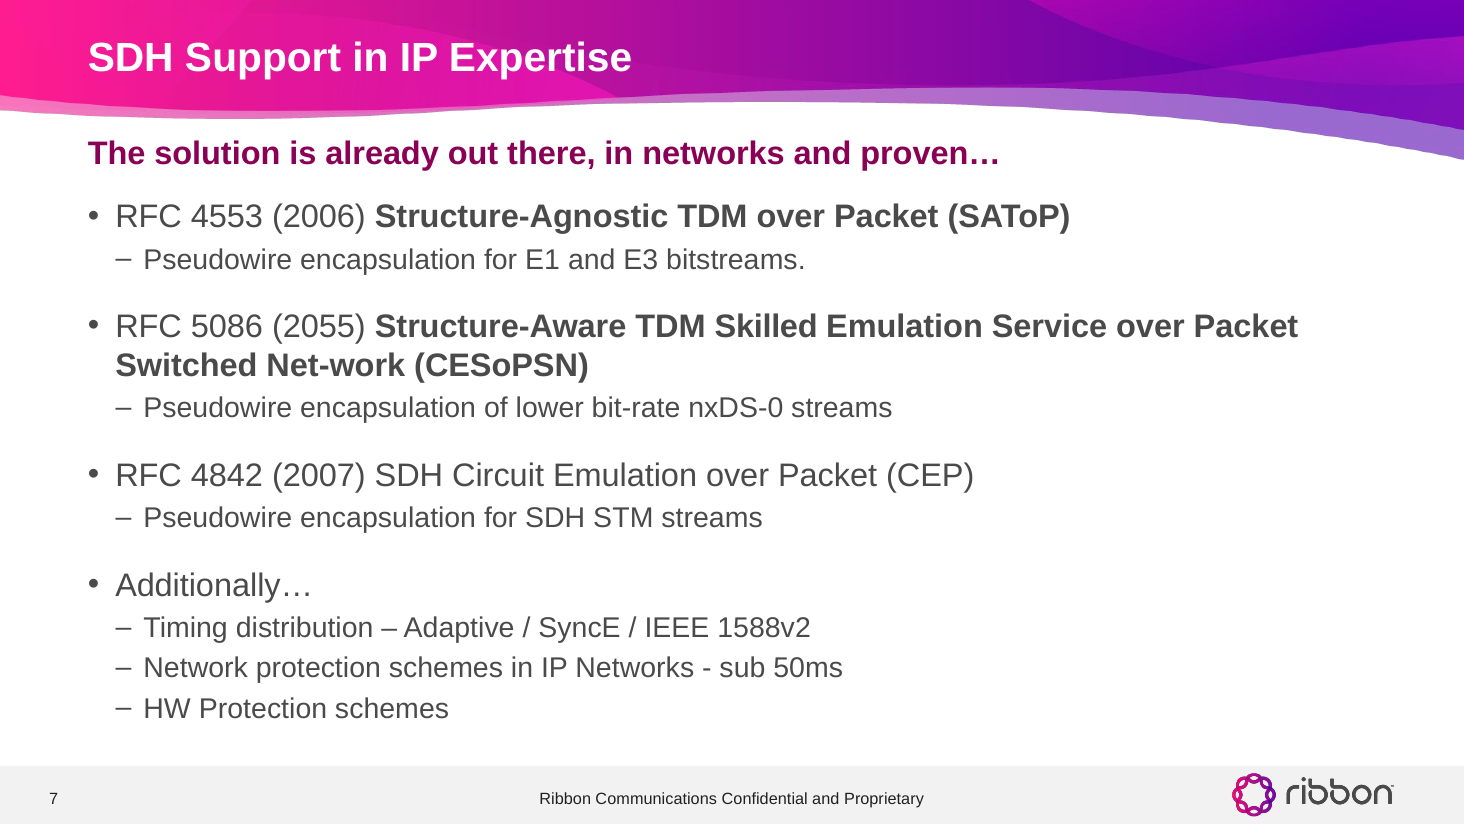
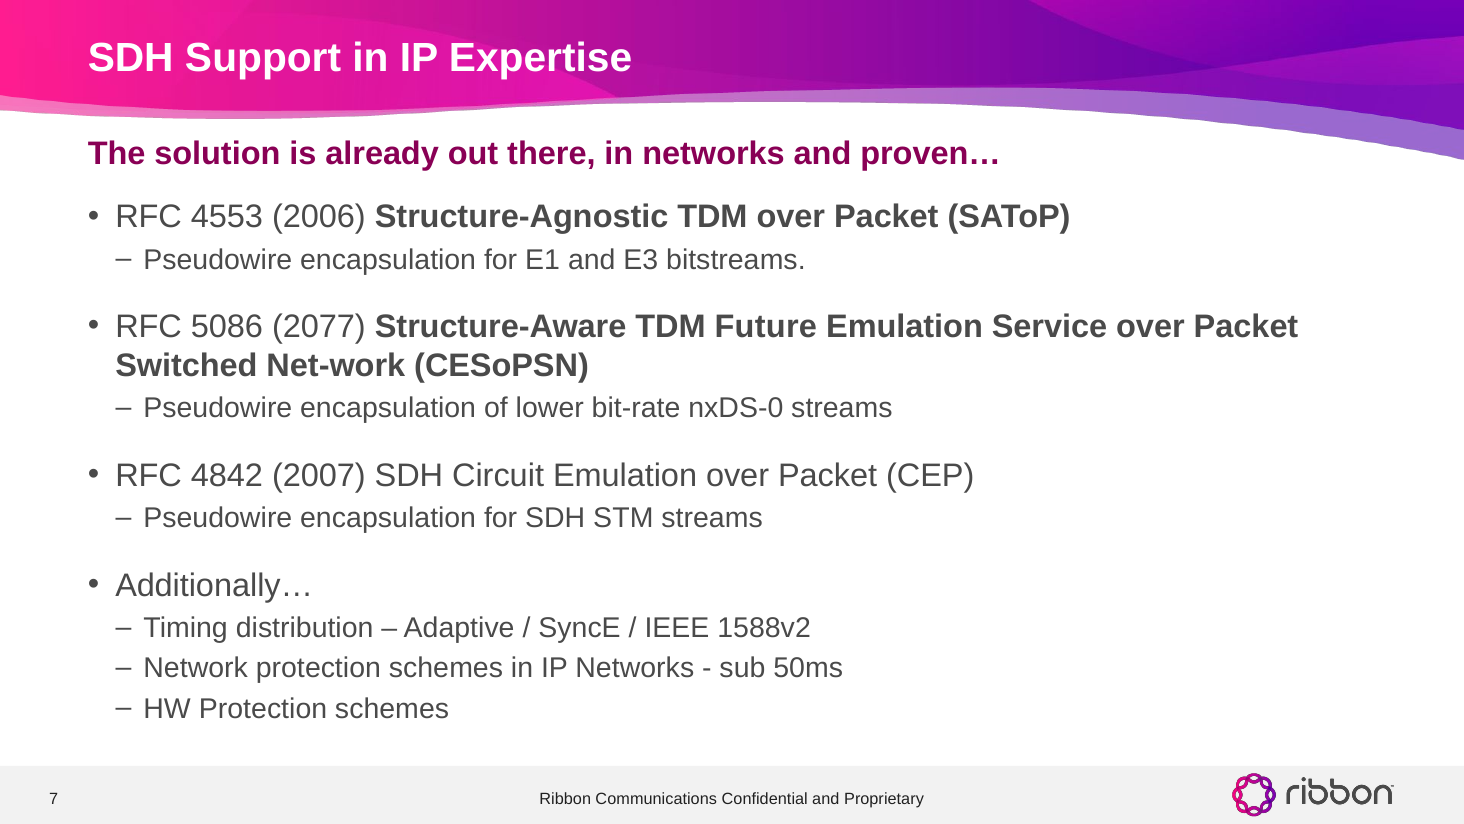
2055: 2055 -> 2077
Skilled: Skilled -> Future
